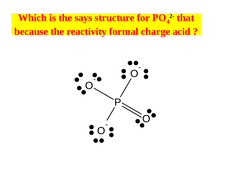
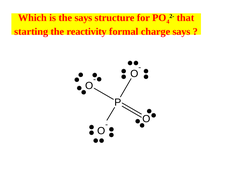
because: because -> starting
charge acid: acid -> says
